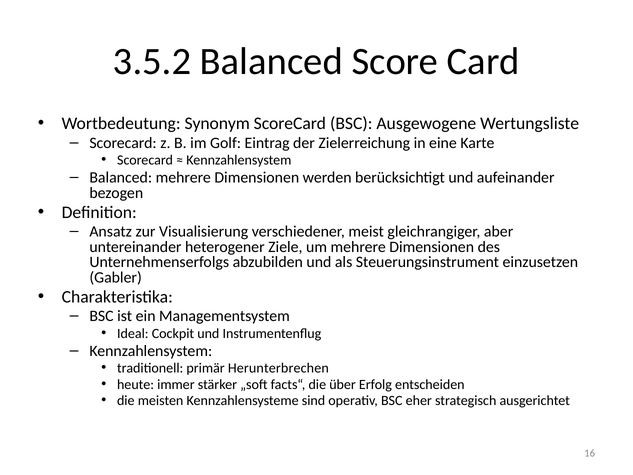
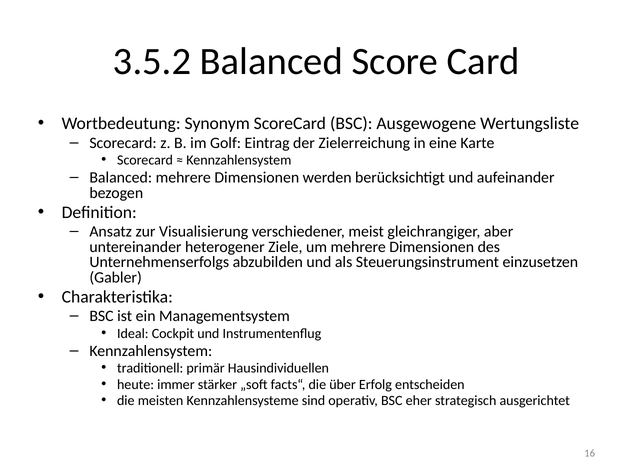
Herunterbrechen: Herunterbrechen -> Hausindividuellen
